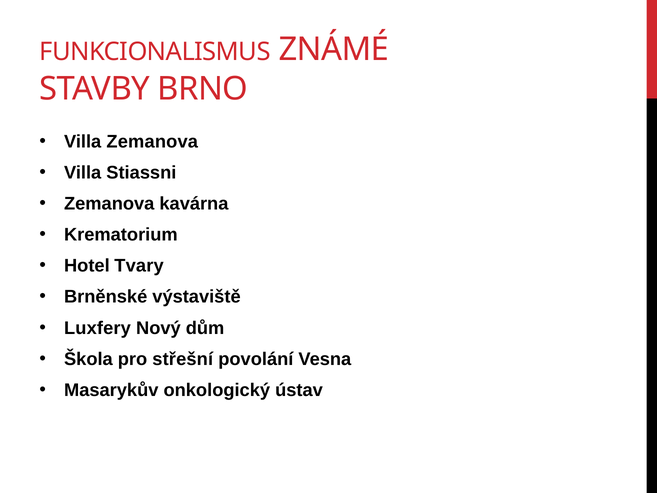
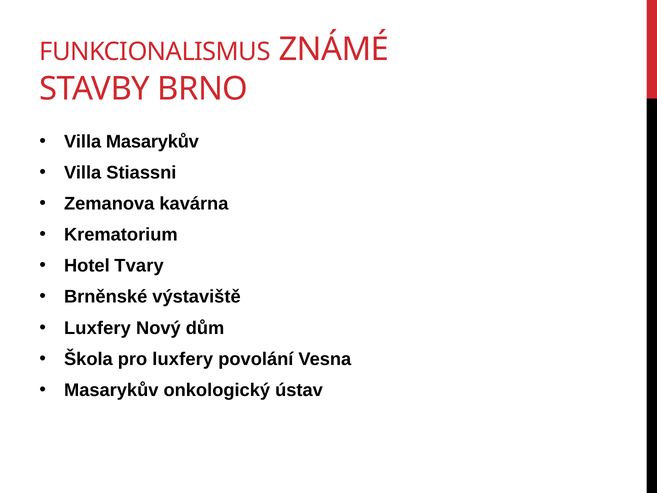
Villa Zemanova: Zemanova -> Masarykův
pro střešní: střešní -> luxfery
